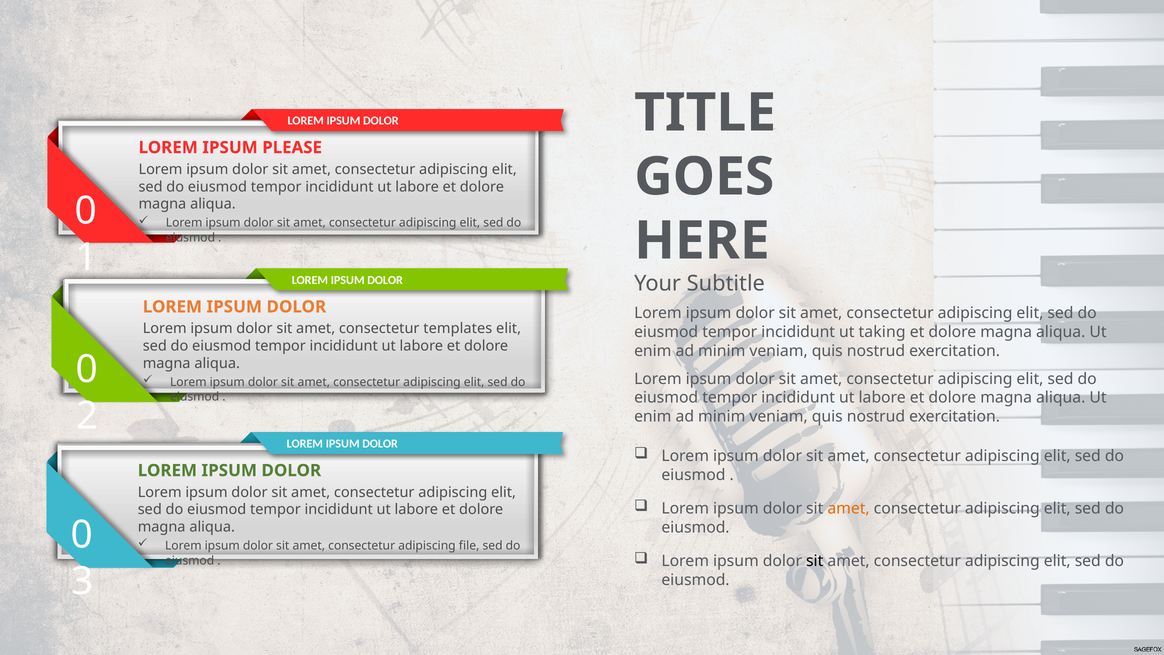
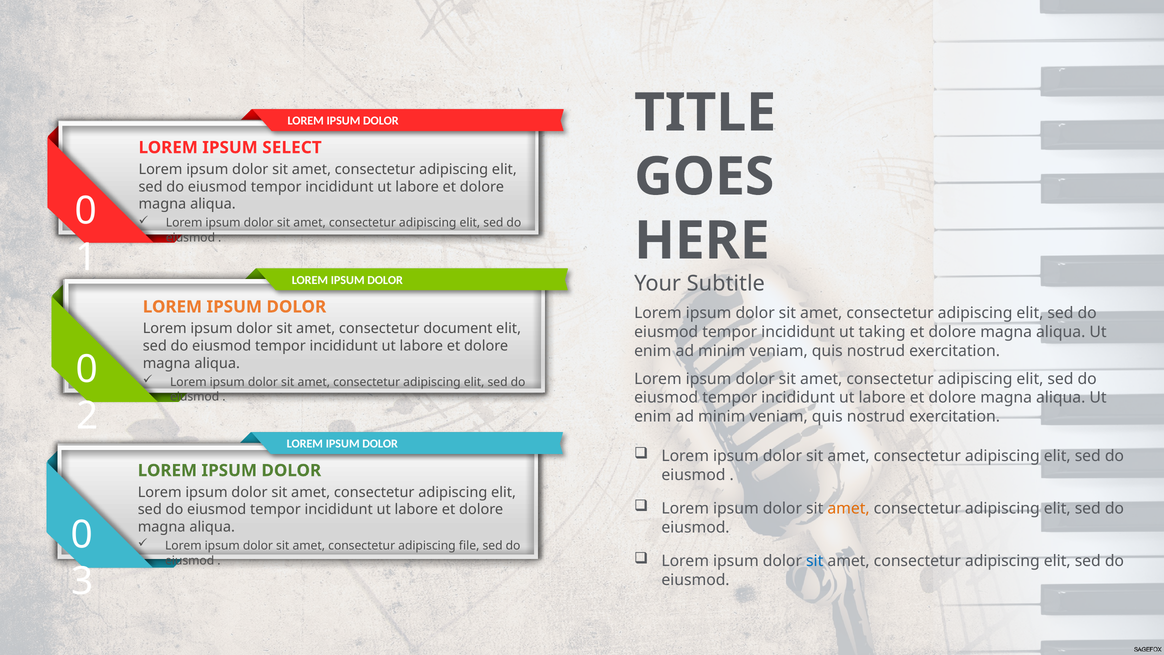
PLEASE: PLEASE -> SELECT
templates: templates -> document
sit at (815, 561) colour: black -> blue
